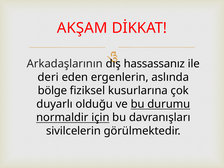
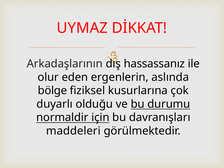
AKŞAM: AKŞAM -> UYMAZ
deri: deri -> olur
sivilcelerin: sivilcelerin -> maddeleri
